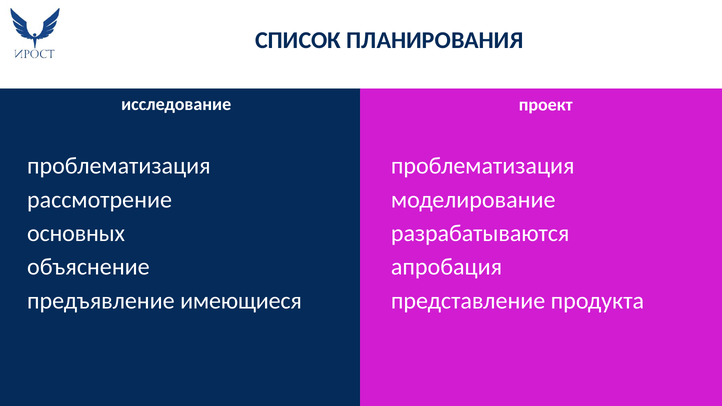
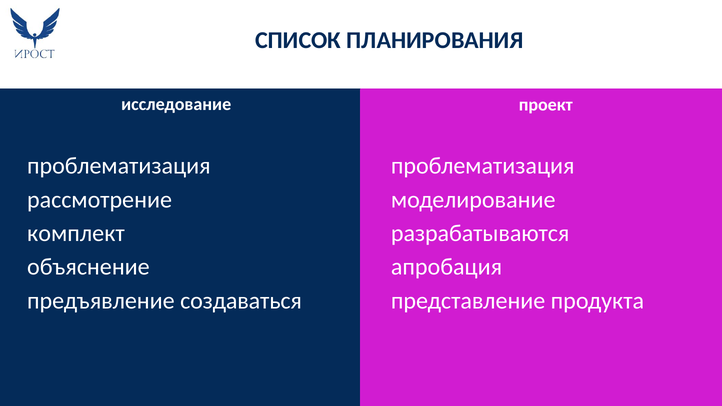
основных: основных -> комплект
имеющиеся: имеющиеся -> создаваться
